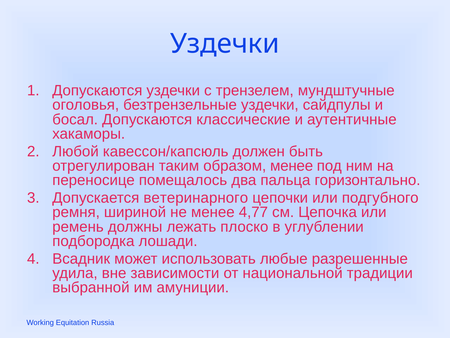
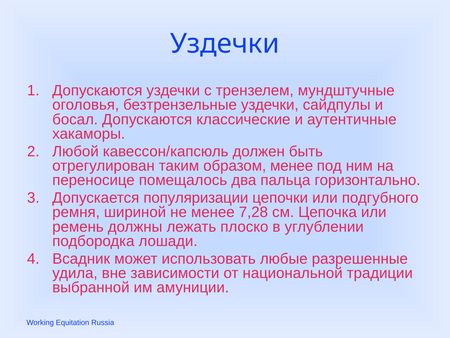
ветеринарного: ветеринарного -> популяризации
4,77: 4,77 -> 7,28
